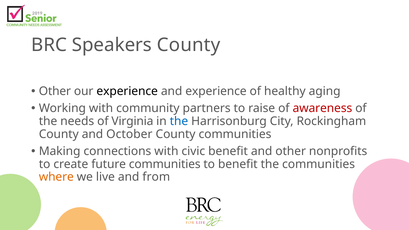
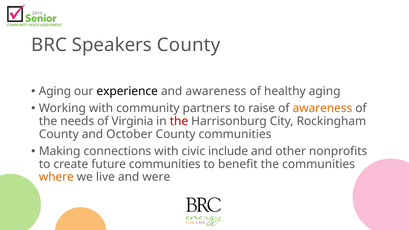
Other at (55, 91): Other -> Aging
and experience: experience -> awareness
awareness at (322, 108) colour: red -> orange
the at (179, 121) colour: blue -> red
civic benefit: benefit -> include
from: from -> were
